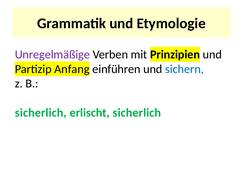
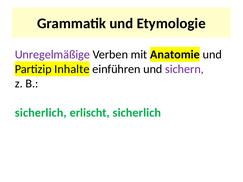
Prinzipien: Prinzipien -> Anatomie
Anfang: Anfang -> Inhalte
sichern colour: blue -> purple
